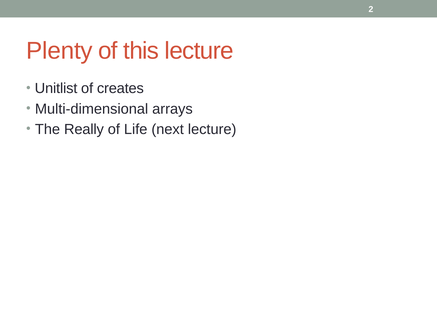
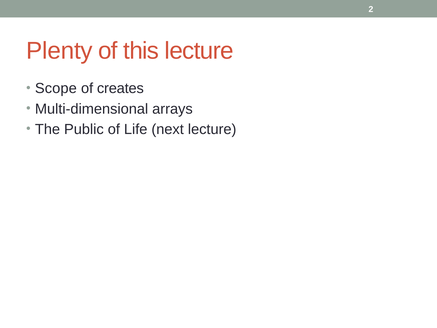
Unitlist: Unitlist -> Scope
Really: Really -> Public
